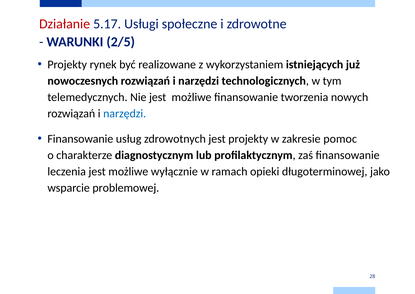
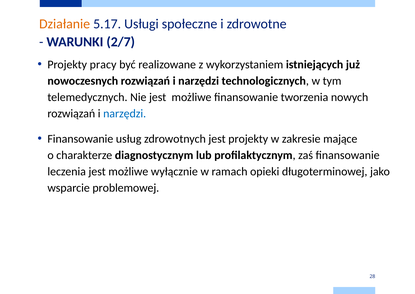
Działanie colour: red -> orange
2/5: 2/5 -> 2/7
rynek: rynek -> pracy
pomoc: pomoc -> mające
